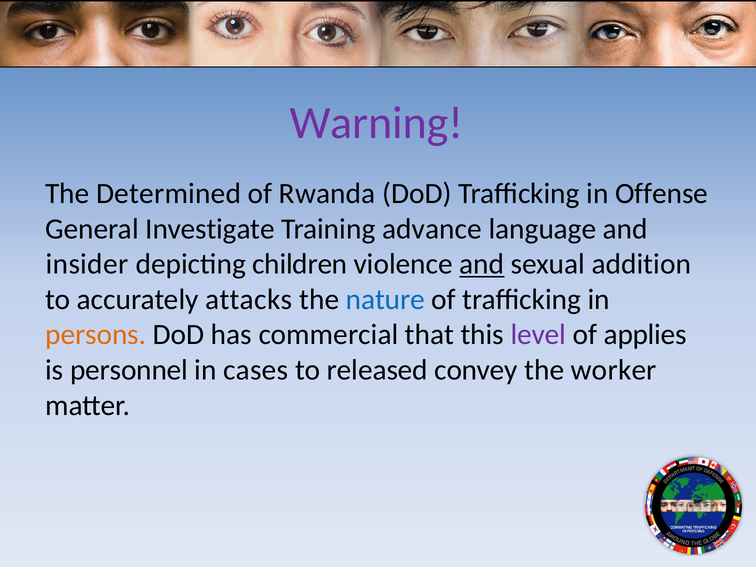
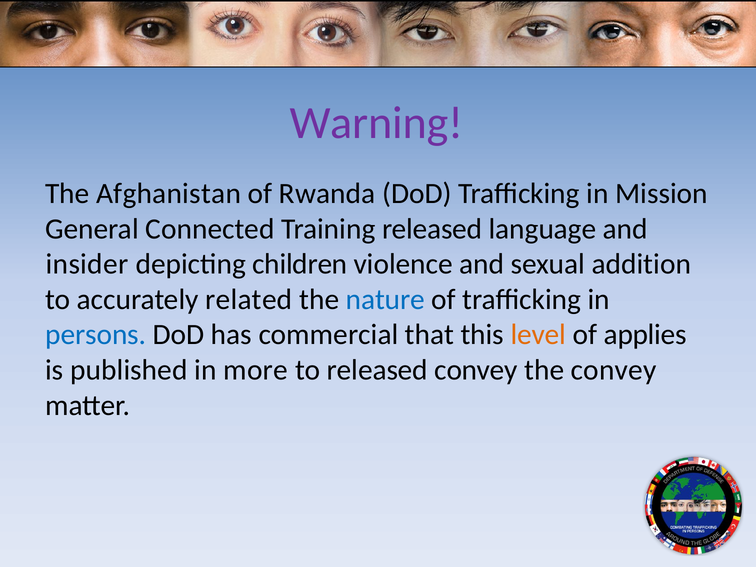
Determined: Determined -> Afghanistan
Offense: Offense -> Mission
Investigate: Investigate -> Connected
Training advance: advance -> released
and at (482, 264) underline: present -> none
attacks: attacks -> related
persons colour: orange -> blue
level colour: purple -> orange
personnel: personnel -> published
cases: cases -> more
the worker: worker -> convey
